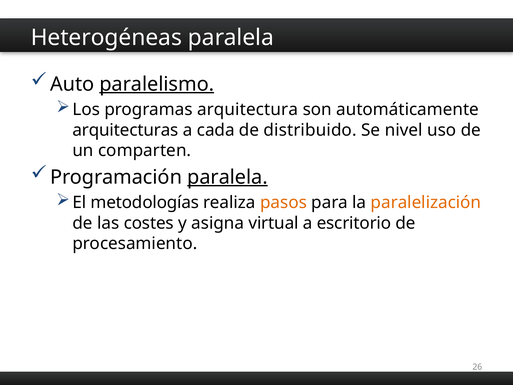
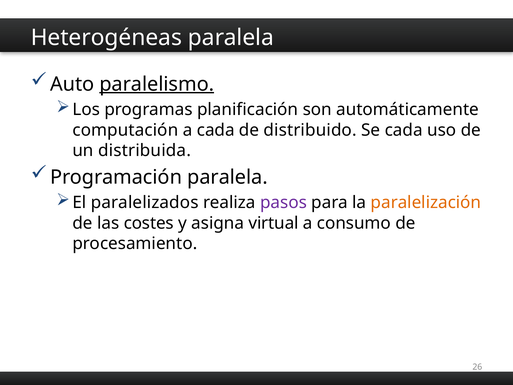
arquitectura: arquitectura -> planificación
arquitecturas: arquitecturas -> computación
Se nivel: nivel -> cada
comparten: comparten -> distribuida
paralela at (227, 177) underline: present -> none
metodologías: metodologías -> paralelizados
pasos colour: orange -> purple
escritorio: escritorio -> consumo
